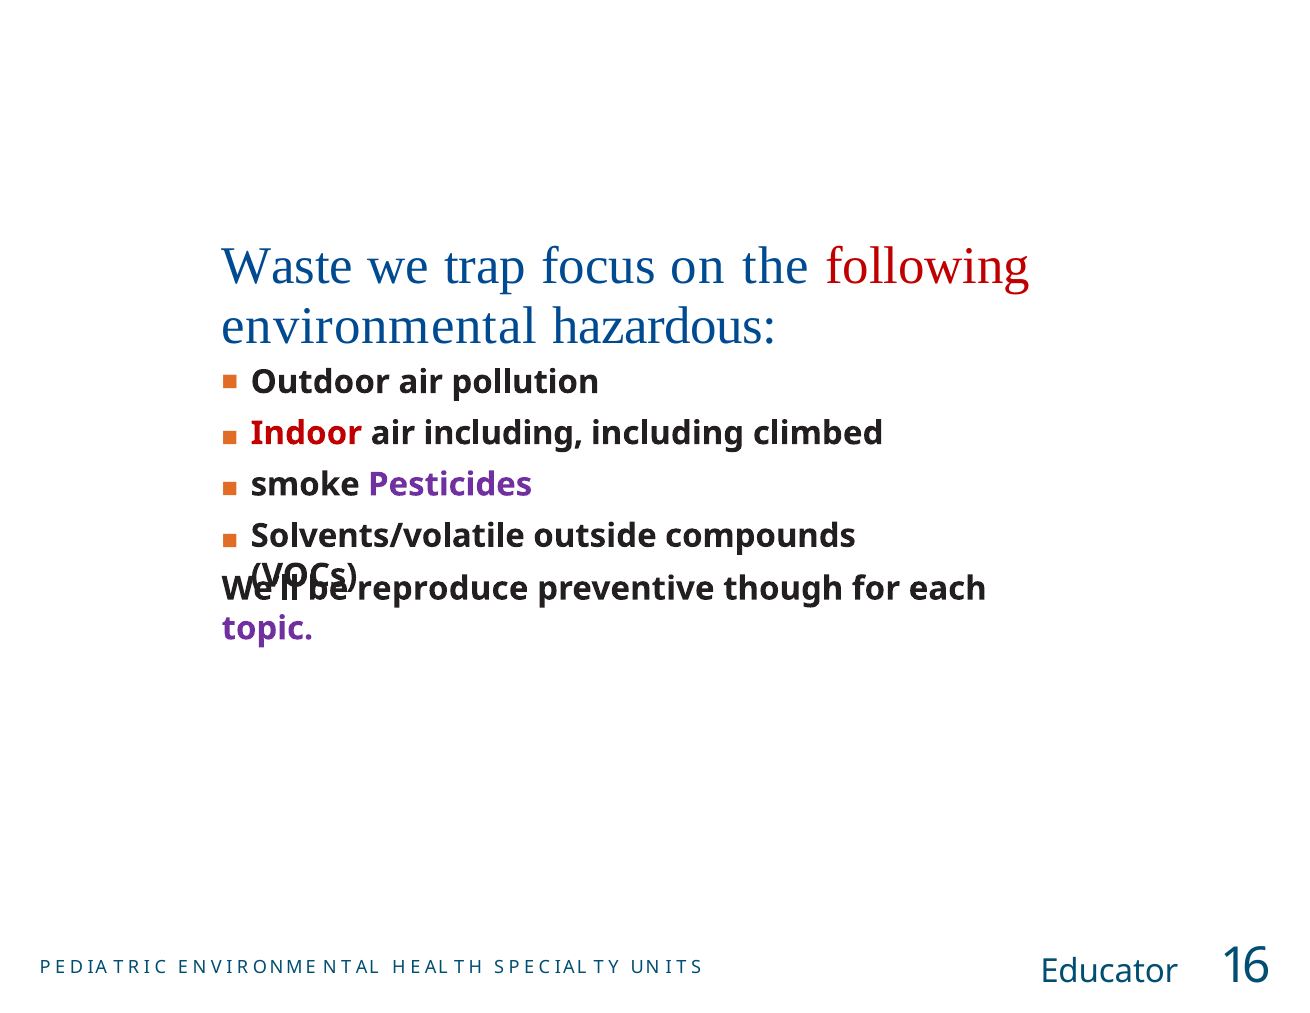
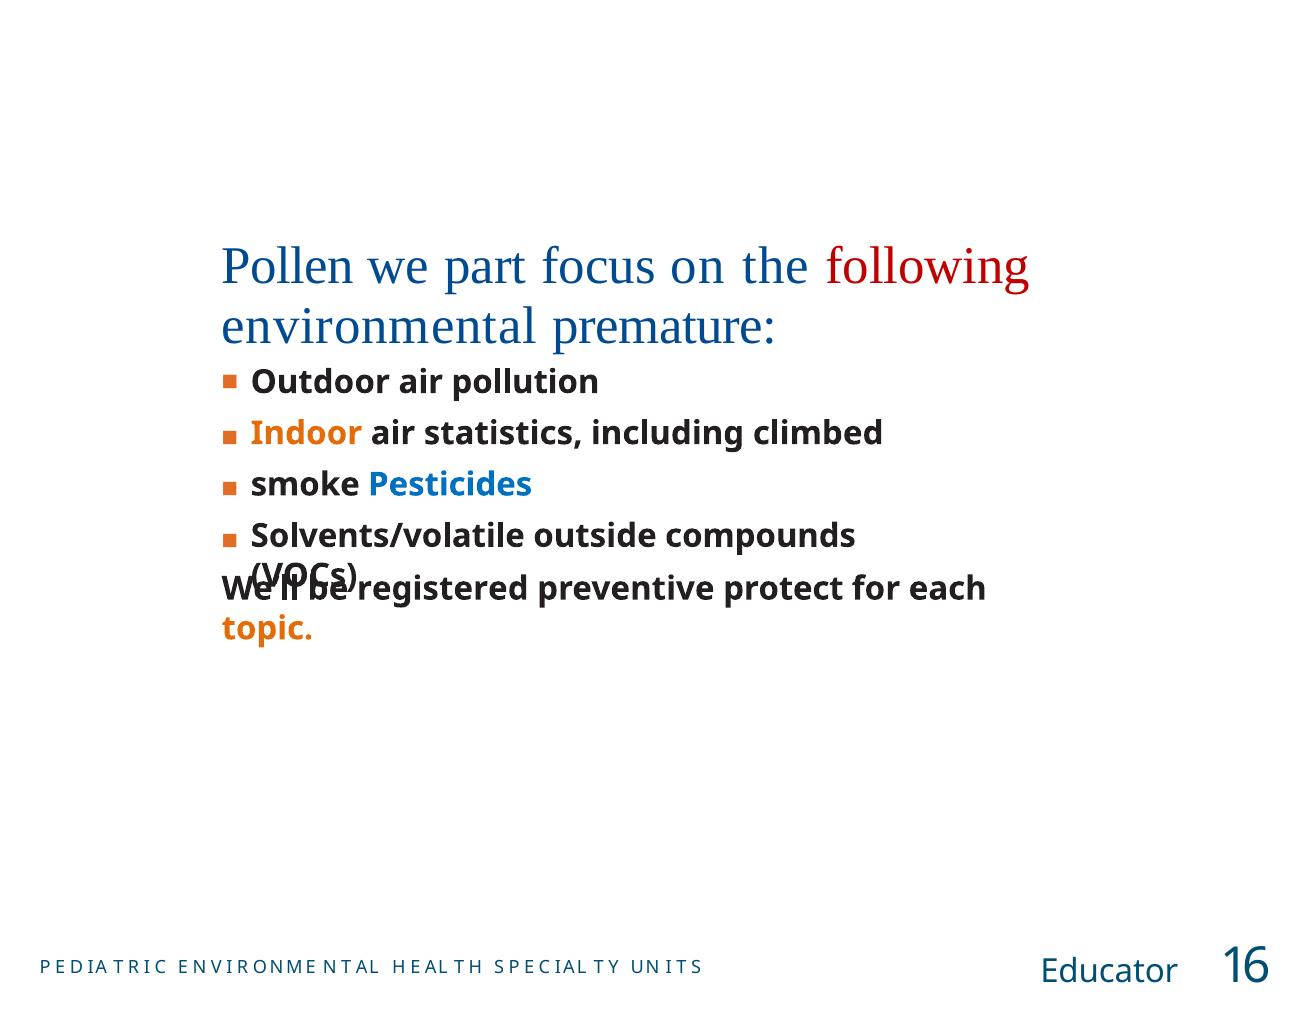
Waste: Waste -> Pollen
trap: trap -> part
hazardous: hazardous -> premature
Indoor colour: red -> orange
air including: including -> statistics
Pesticides colour: purple -> blue
reproduce: reproduce -> registered
though: though -> protect
topic colour: purple -> orange
